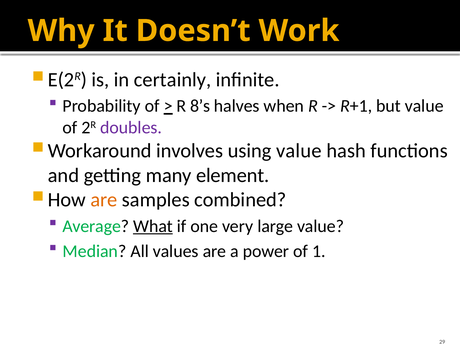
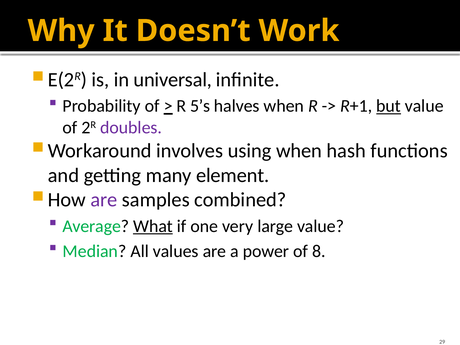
certainly: certainly -> universal
8’s: 8’s -> 5’s
but underline: none -> present
using value: value -> when
are at (104, 200) colour: orange -> purple
1: 1 -> 8
